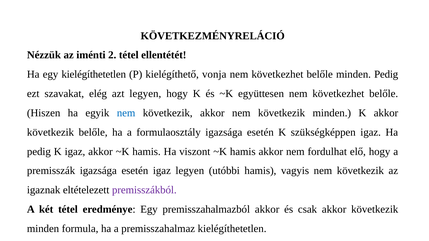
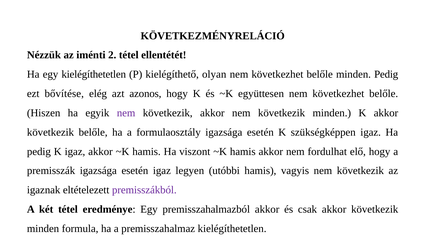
vonja: vonja -> olyan
szavakat: szavakat -> bővítése
azt legyen: legyen -> azonos
nem at (126, 113) colour: blue -> purple
